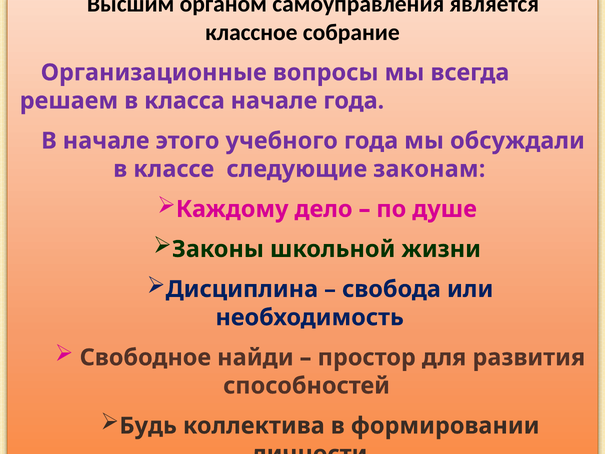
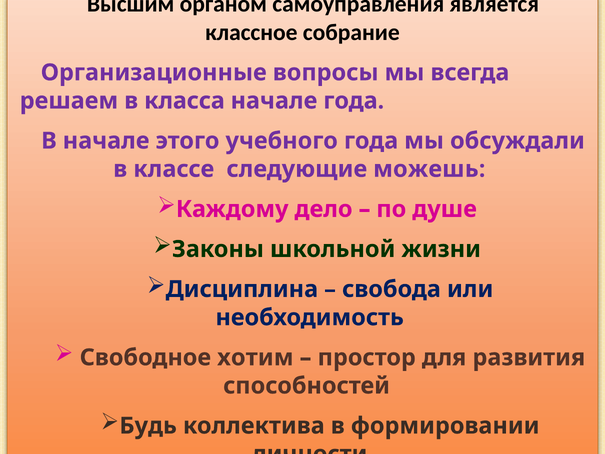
законам: законам -> можешь
найди: найди -> хотим
